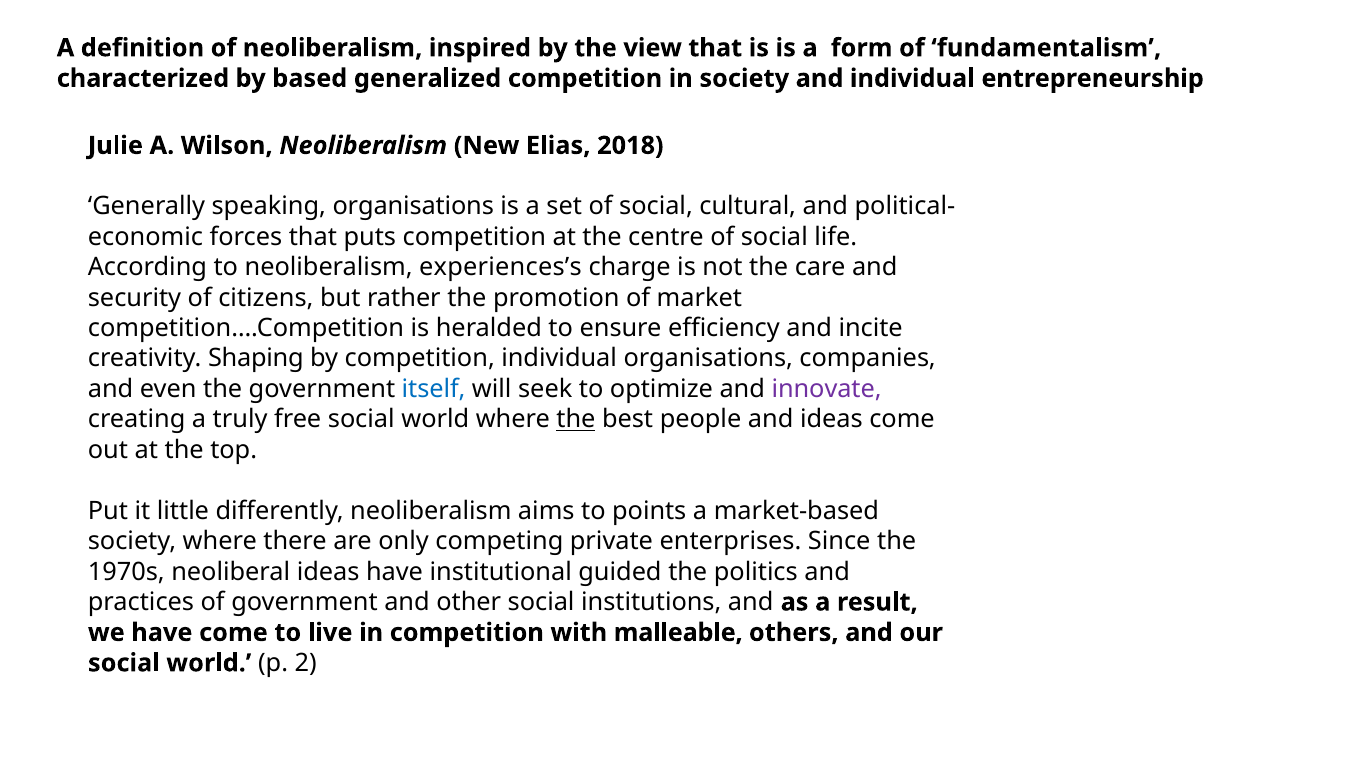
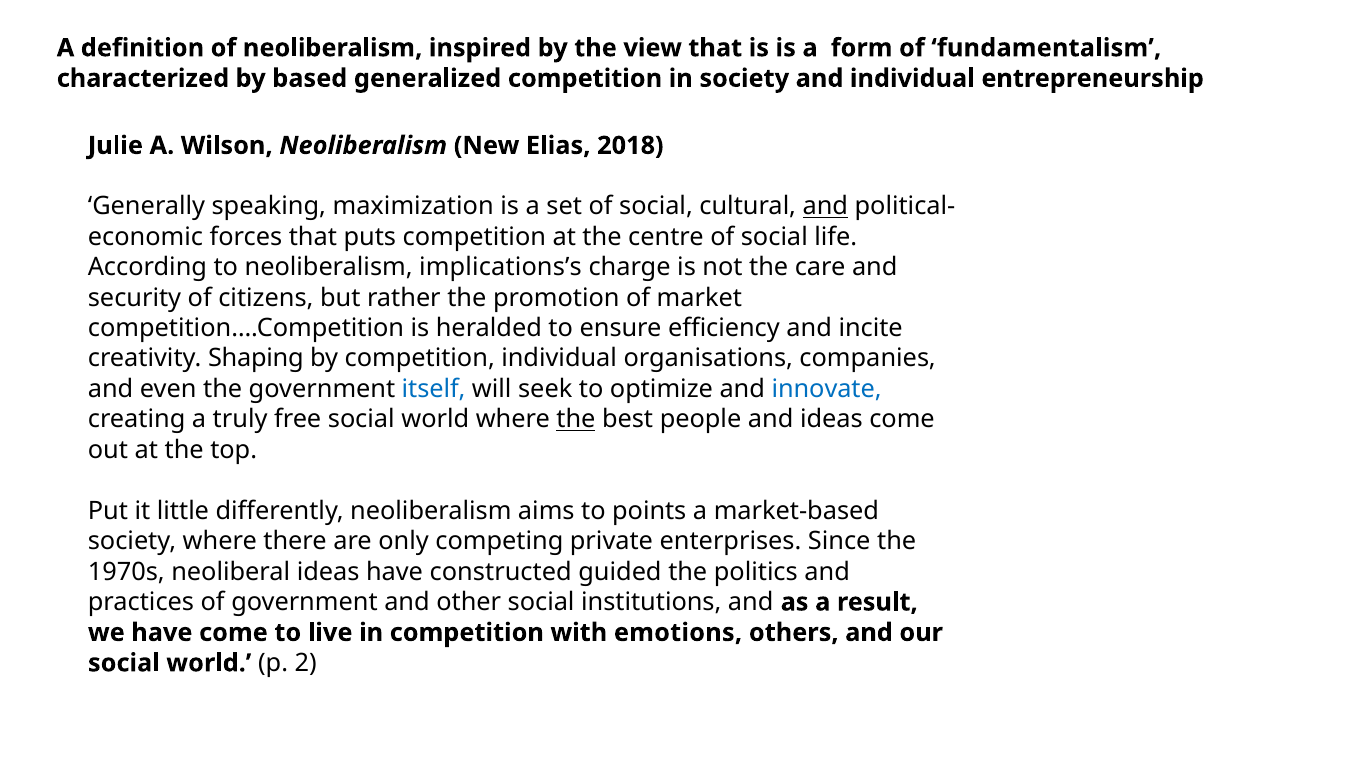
speaking organisations: organisations -> maximization
and at (825, 206) underline: none -> present
experiences’s: experiences’s -> implications’s
innovate colour: purple -> blue
institutional: institutional -> constructed
malleable: malleable -> emotions
